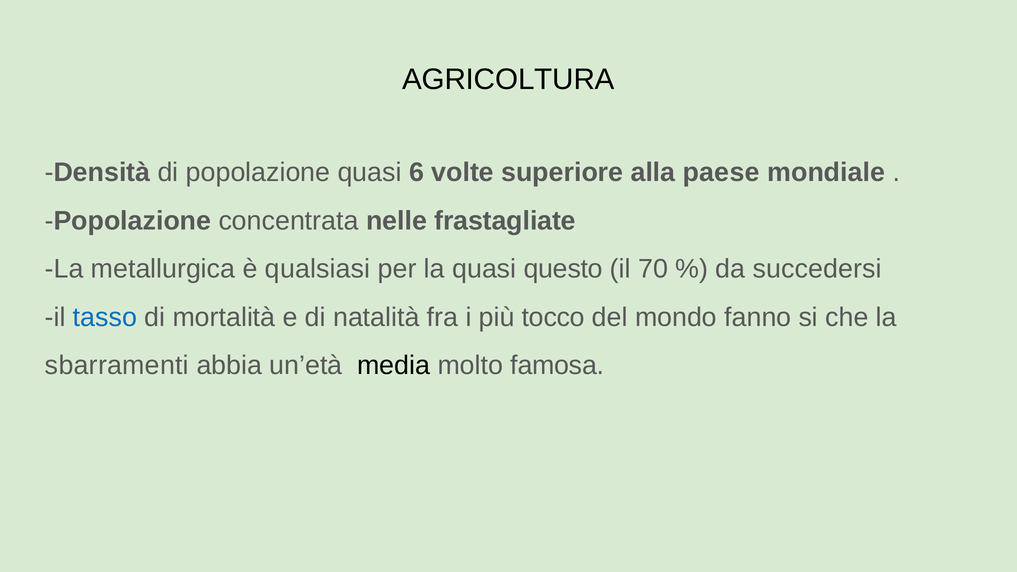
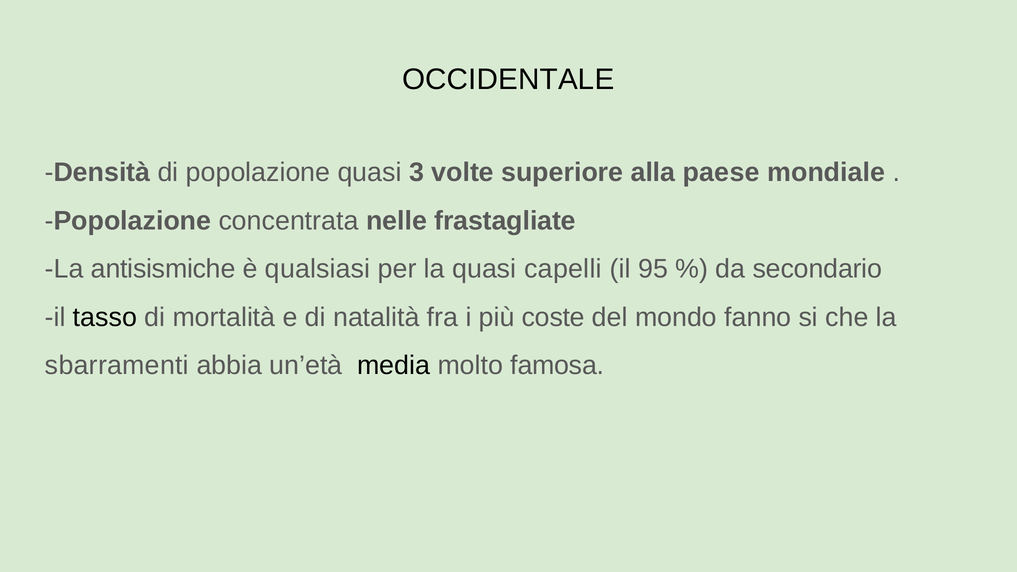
AGRICOLTURA: AGRICOLTURA -> OCCIDENTALE
6: 6 -> 3
metallurgica: metallurgica -> antisismiche
questo: questo -> capelli
70: 70 -> 95
succedersi: succedersi -> secondario
tasso colour: blue -> black
tocco: tocco -> coste
